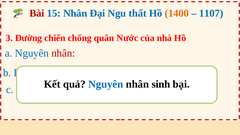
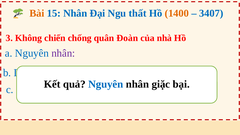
Bài colour: red -> orange
1107: 1107 -> 3407
Đường: Đường -> Không
Nước: Nước -> Đoàn
nhân at (63, 53) colour: red -> purple
sinh: sinh -> giặc
